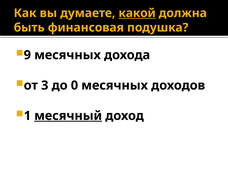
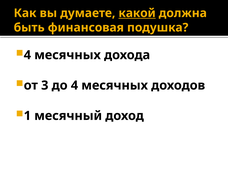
9 at (27, 55): 9 -> 4
до 0: 0 -> 4
месячный underline: present -> none
